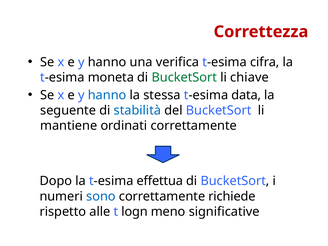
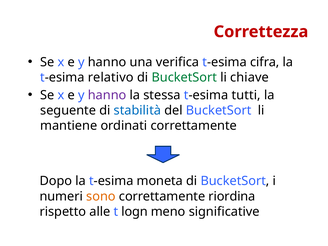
moneta: moneta -> relativo
hanno at (107, 95) colour: blue -> purple
data: data -> tutti
effettua: effettua -> moneta
sono colour: blue -> orange
richiede: richiede -> riordina
